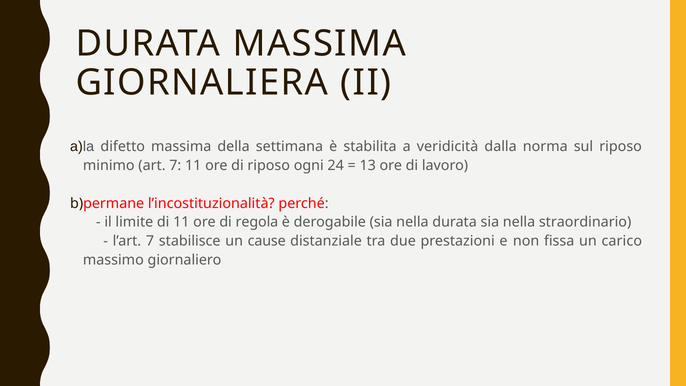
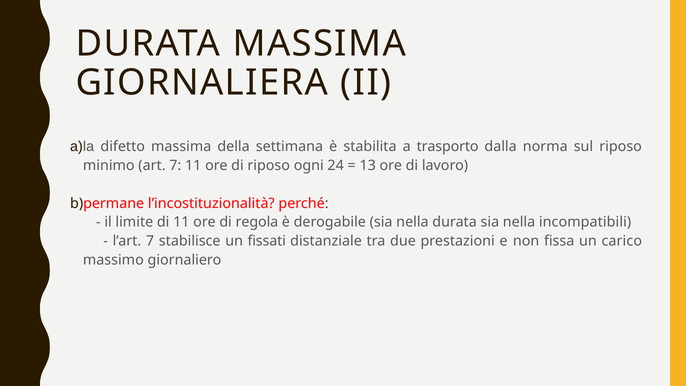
veridicità: veridicità -> trasporto
straordinario: straordinario -> incompatibili
cause: cause -> fissati
